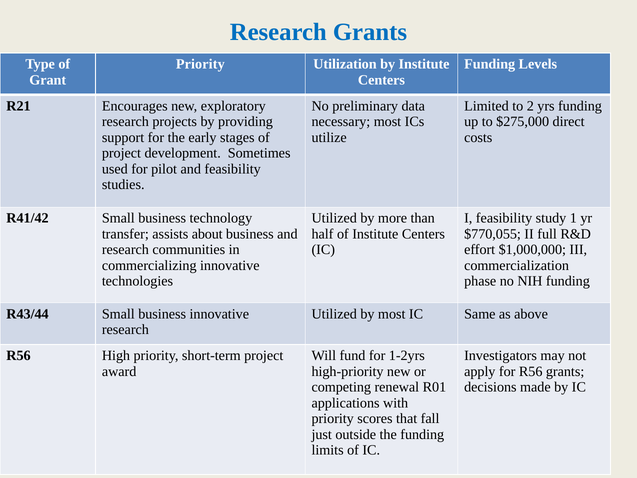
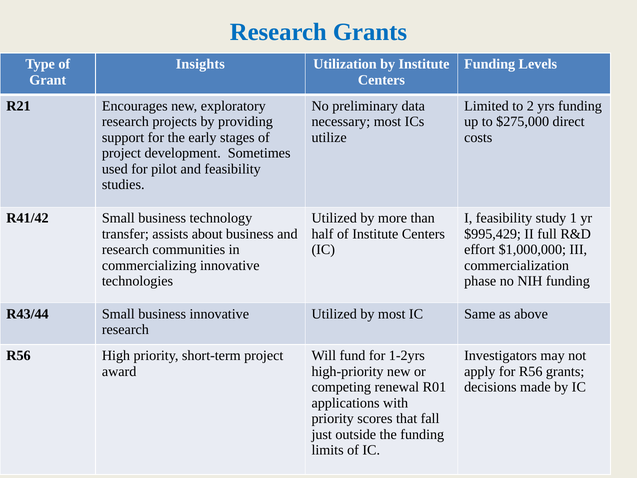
Priority at (200, 64): Priority -> Insights
$770,055: $770,055 -> $995,429
